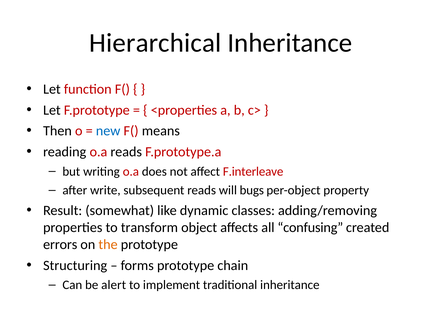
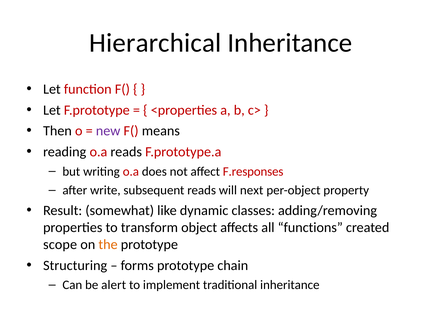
new colour: blue -> purple
F.interleave: F.interleave -> F.responses
bugs: bugs -> next
confusing: confusing -> functions
errors: errors -> scope
